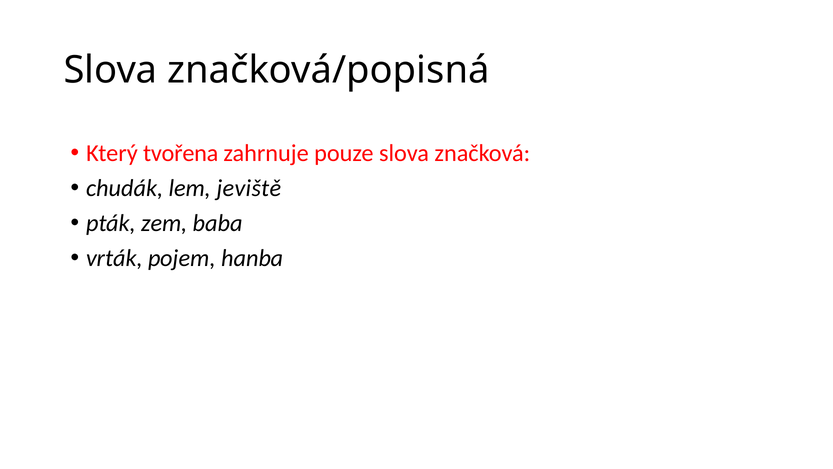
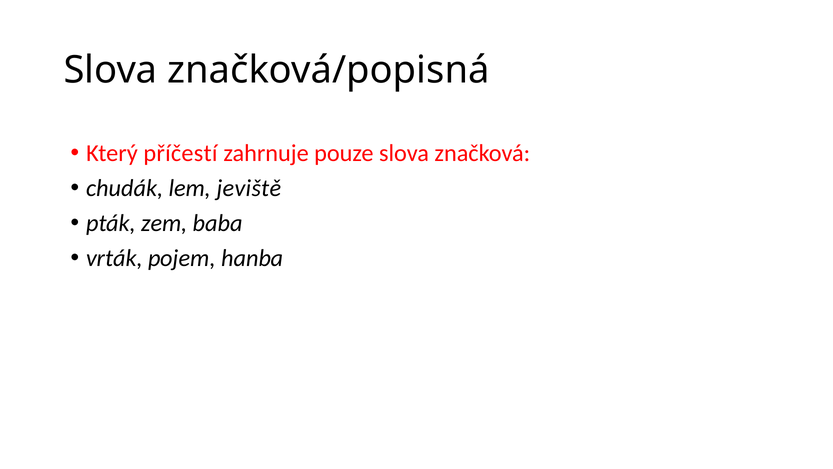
tvořena: tvořena -> příčestí
